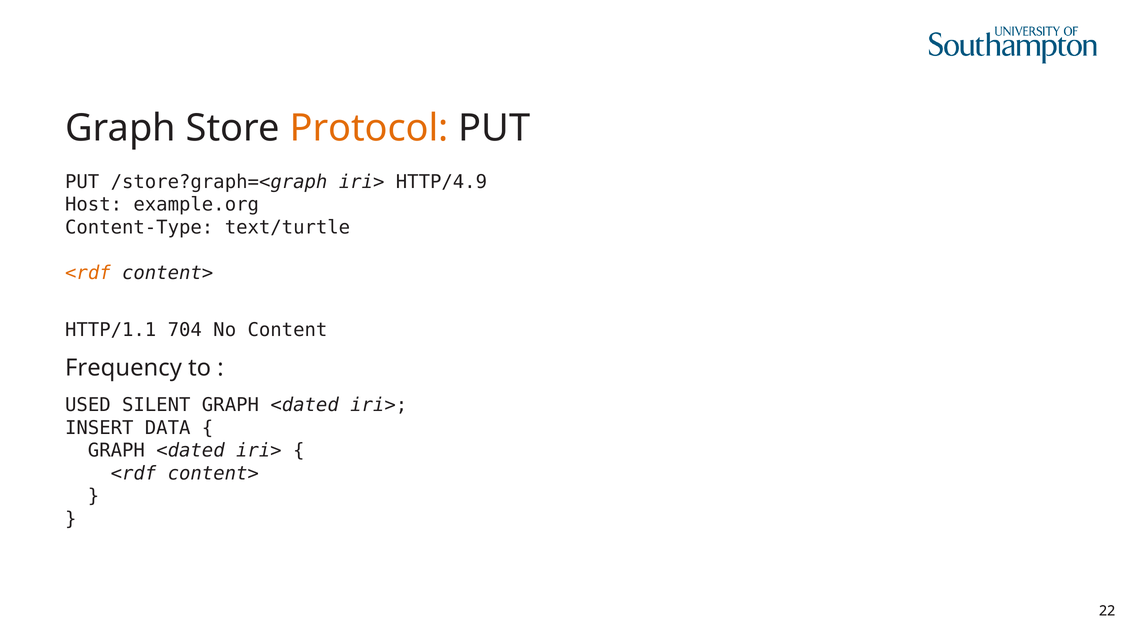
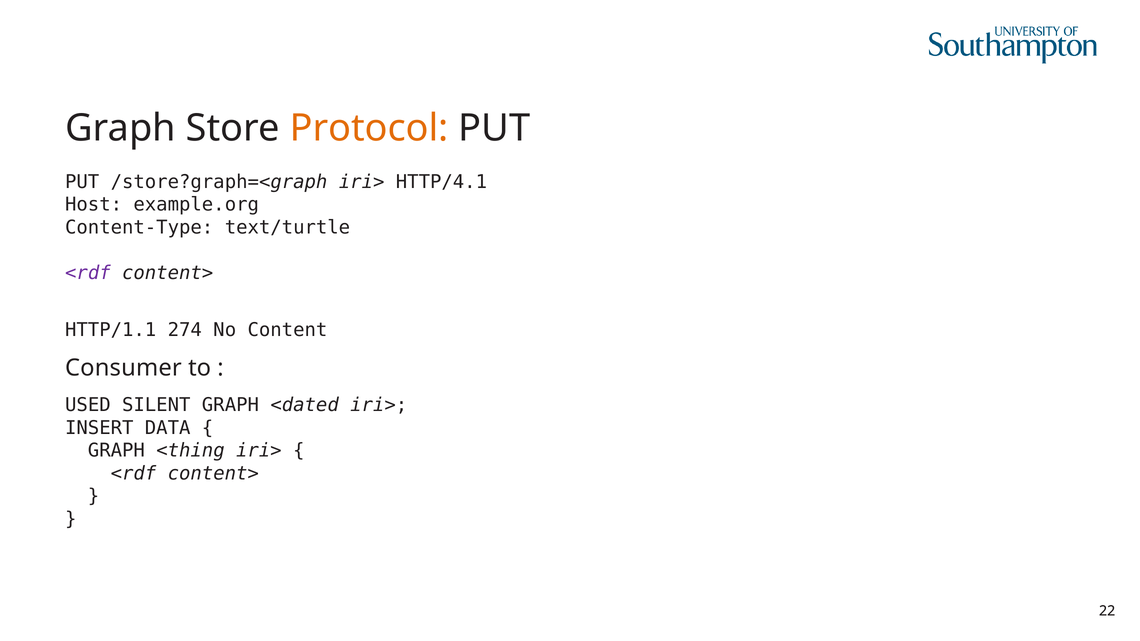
HTTP/4.9: HTTP/4.9 -> HTTP/4.1
<rdf at (88, 273) colour: orange -> purple
704: 704 -> 274
Frequency: Frequency -> Consumer
<dated at (190, 451): <dated -> <thing
